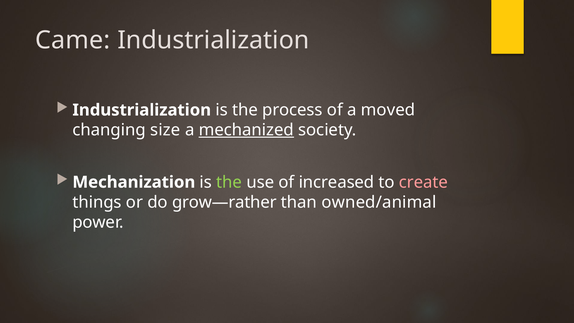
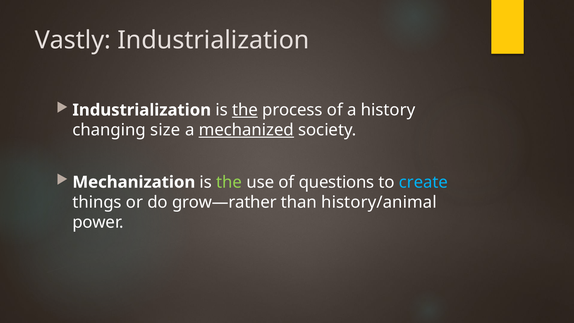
Came: Came -> Vastly
the at (245, 110) underline: none -> present
moved: moved -> history
increased: increased -> questions
create colour: pink -> light blue
owned/animal: owned/animal -> history/animal
